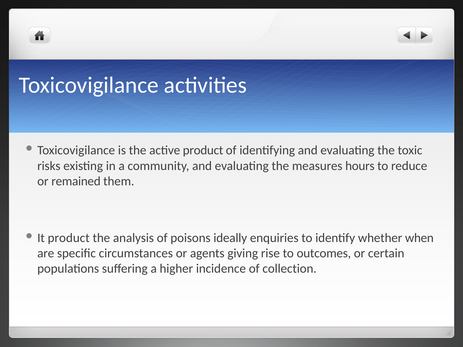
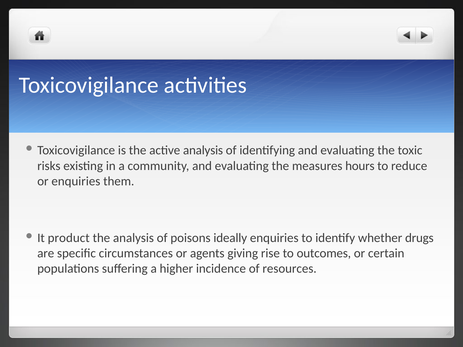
active product: product -> analysis
or remained: remained -> enquiries
when: when -> drugs
collection: collection -> resources
